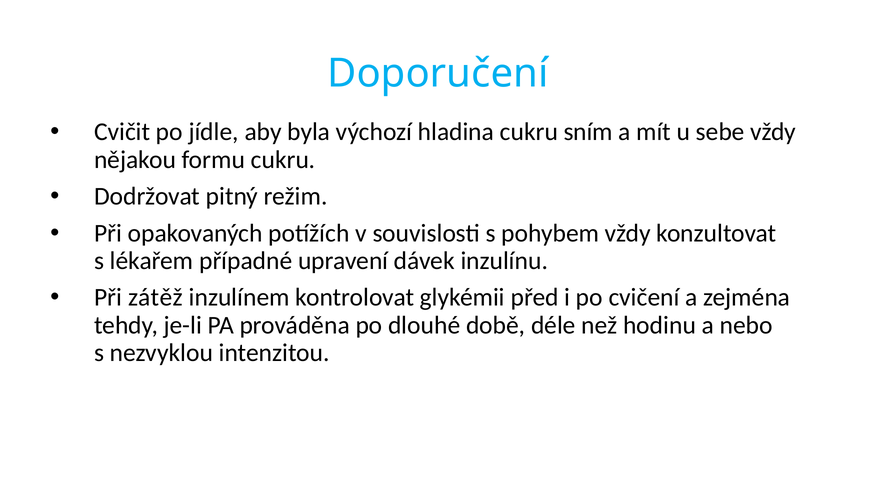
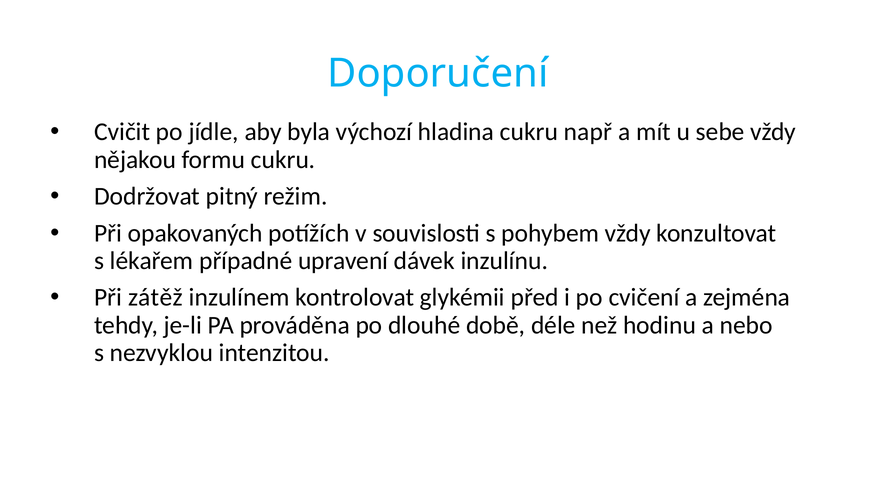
sním: sním -> např
